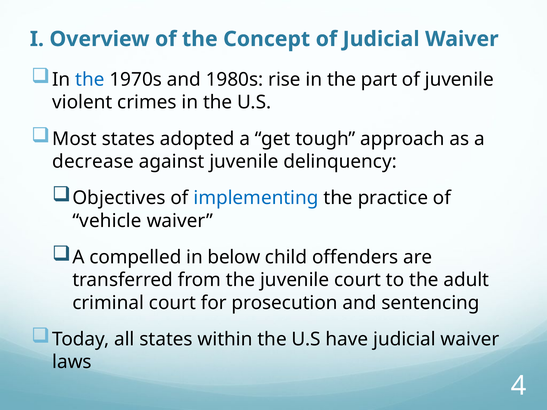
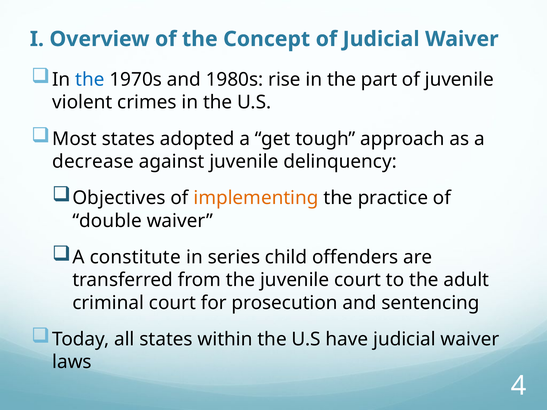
implementing colour: blue -> orange
vehicle: vehicle -> double
compelled: compelled -> constitute
below: below -> series
